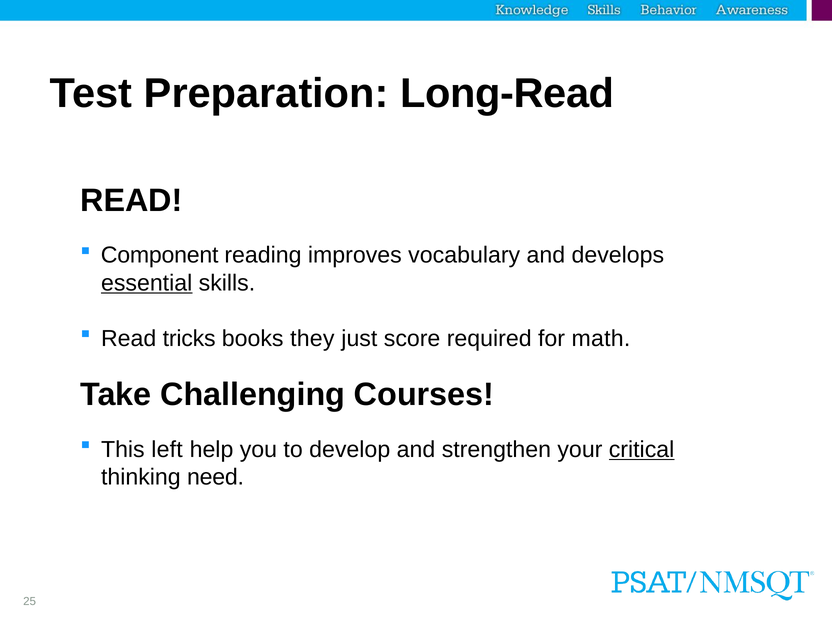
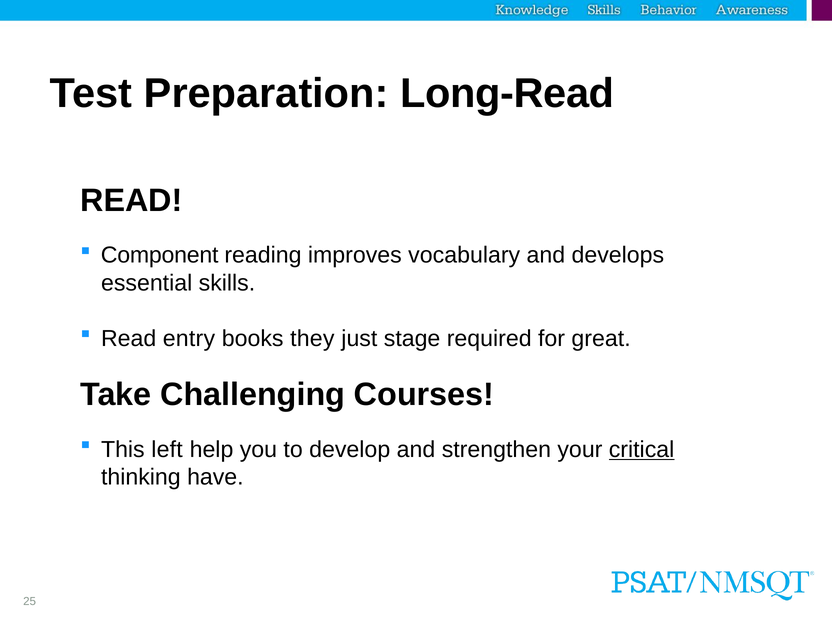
essential underline: present -> none
tricks: tricks -> entry
score: score -> stage
math: math -> great
need: need -> have
